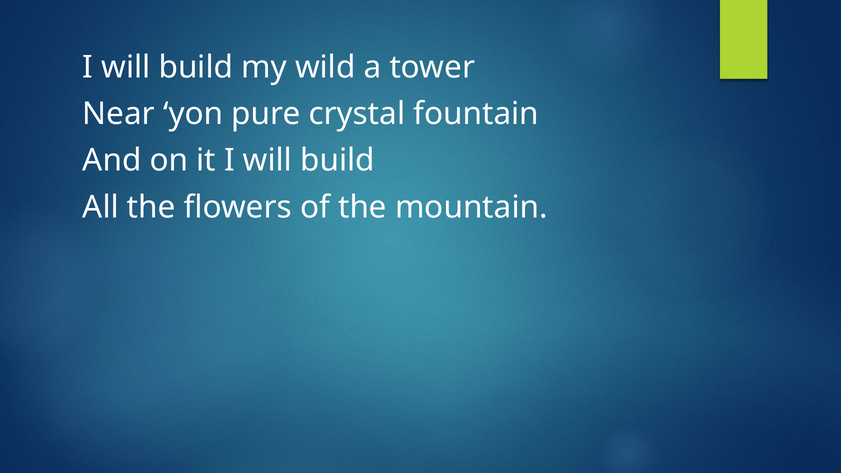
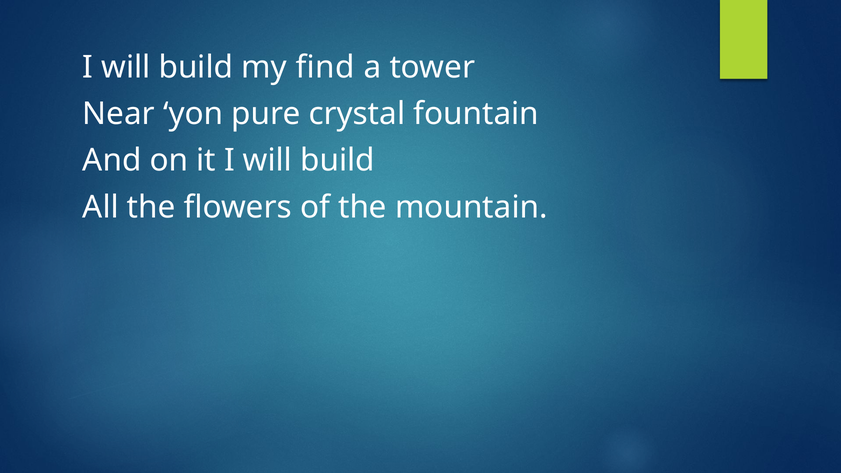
wild: wild -> find
